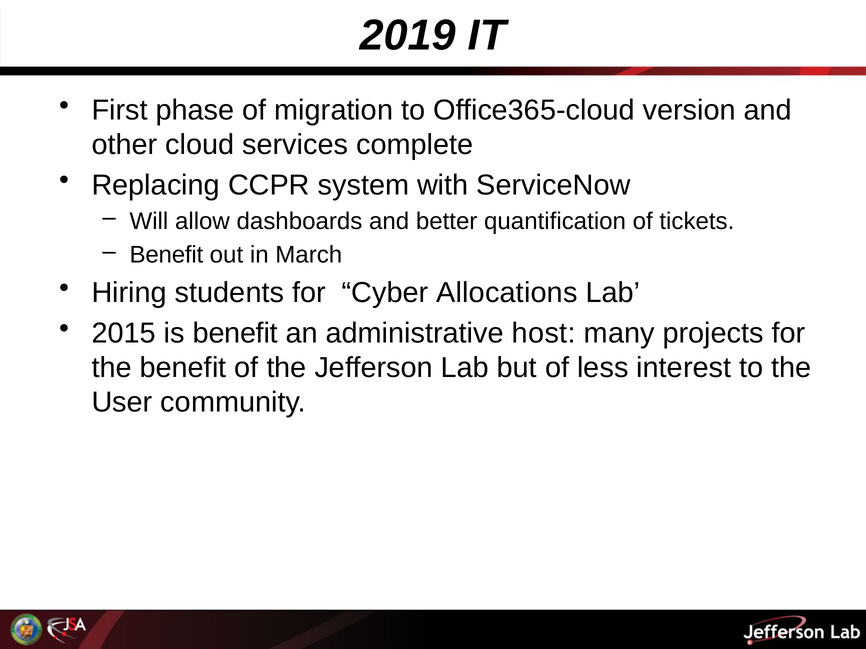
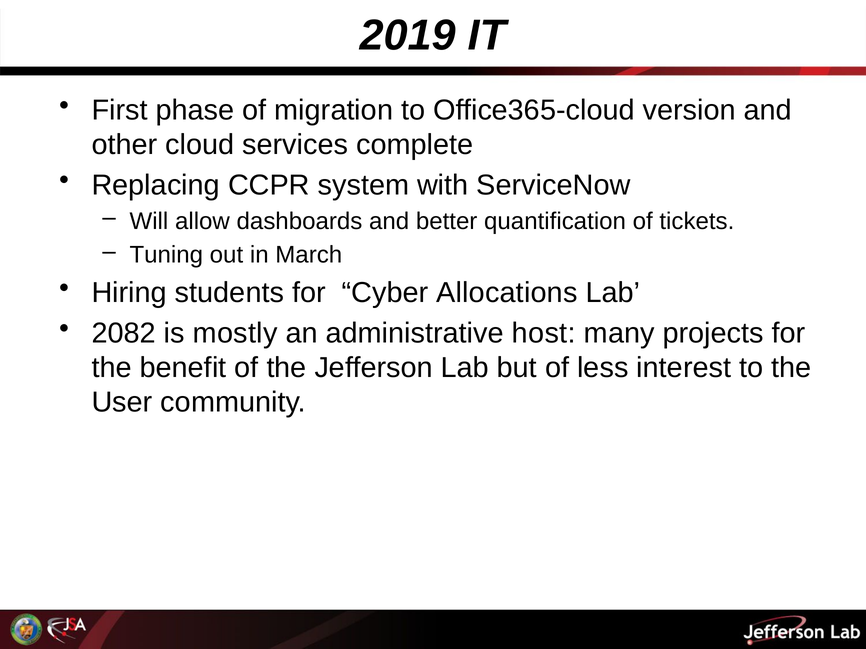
Benefit at (166, 255): Benefit -> Tuning
2015: 2015 -> 2082
is benefit: benefit -> mostly
